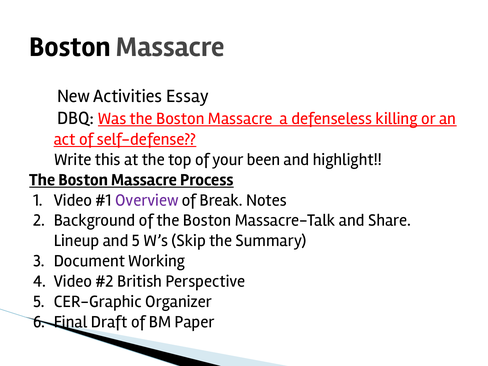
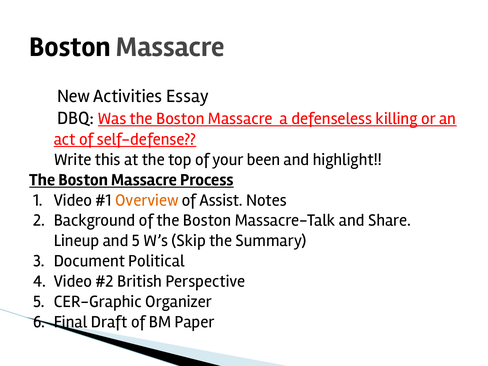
Overview colour: purple -> orange
Break: Break -> Assist
Working: Working -> Political
